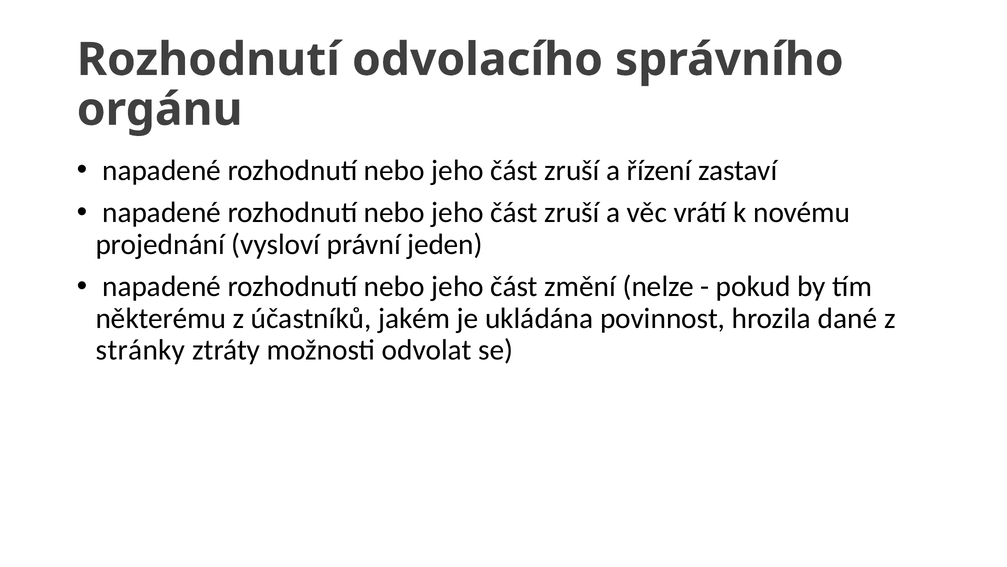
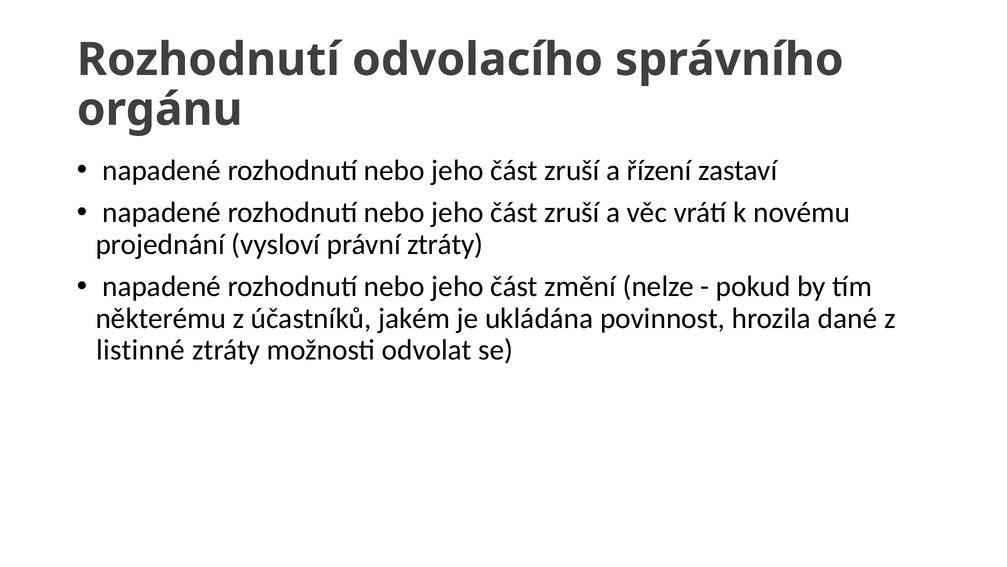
právní jeden: jeden -> ztráty
stránky: stránky -> listinné
